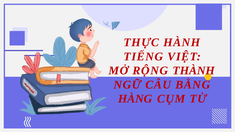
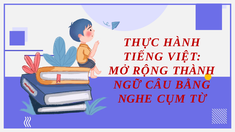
HÀNG: HÀNG -> NGHE
